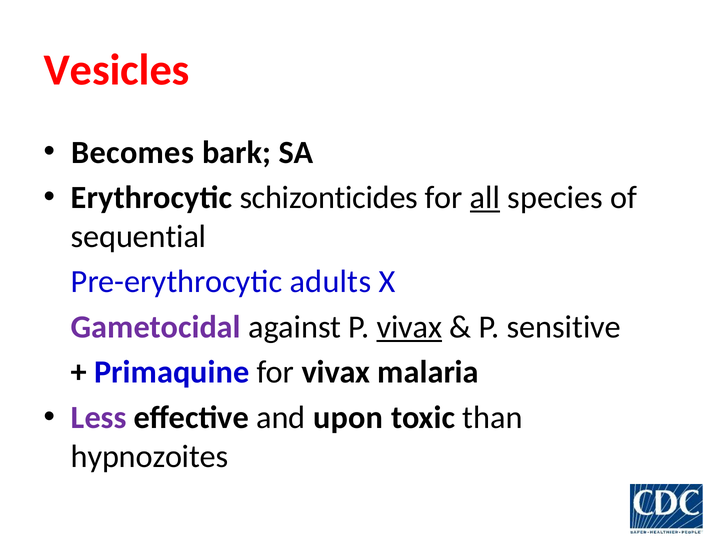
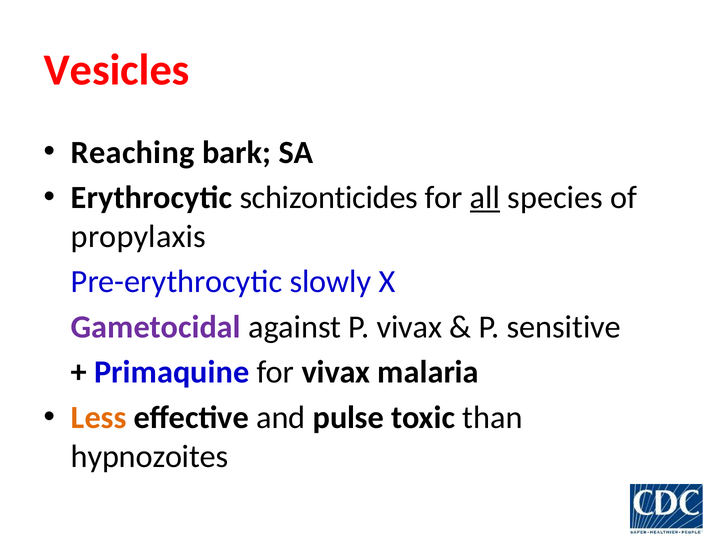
Becomes: Becomes -> Reaching
sequential: sequential -> propylaxis
adults: adults -> slowly
vivax at (409, 327) underline: present -> none
Less colour: purple -> orange
upon: upon -> pulse
